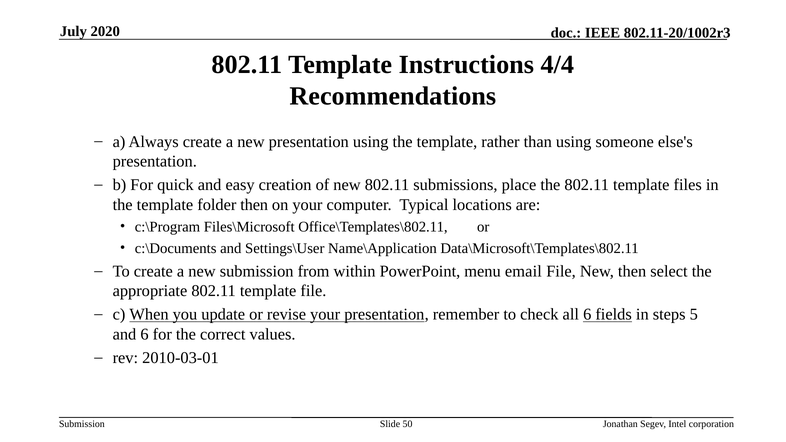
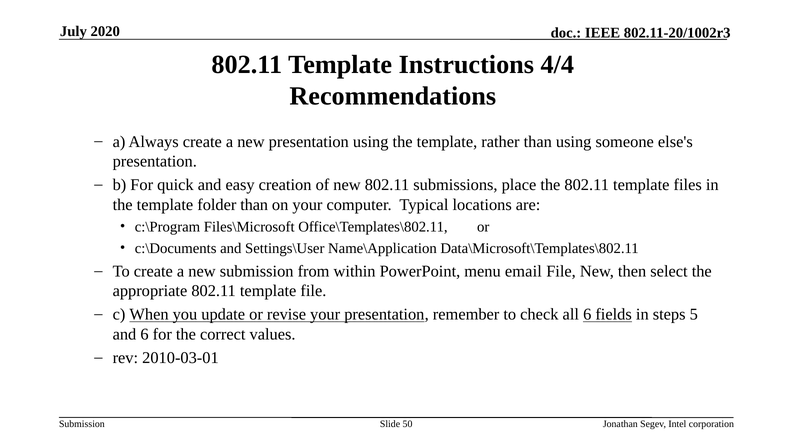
folder then: then -> than
